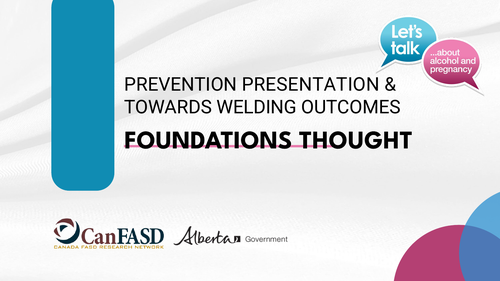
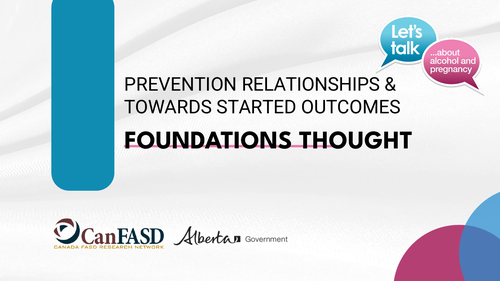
PRESENTATION: PRESENTATION -> RELATIONSHIPS
WELDING: WELDING -> STARTED
